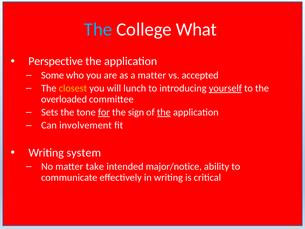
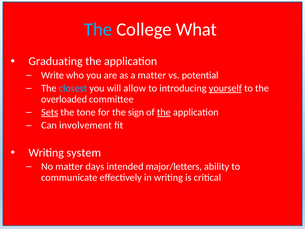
Perspective: Perspective -> Graduating
Some: Some -> Write
accepted: accepted -> potential
closest colour: yellow -> light blue
lunch: lunch -> allow
Sets underline: none -> present
for underline: present -> none
take: take -> days
major/notice: major/notice -> major/letters
